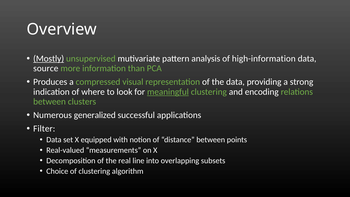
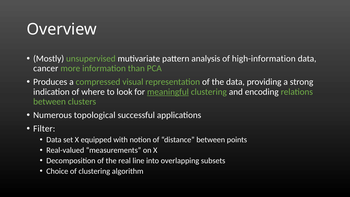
Mostly underline: present -> none
source: source -> cancer
generalized: generalized -> topological
